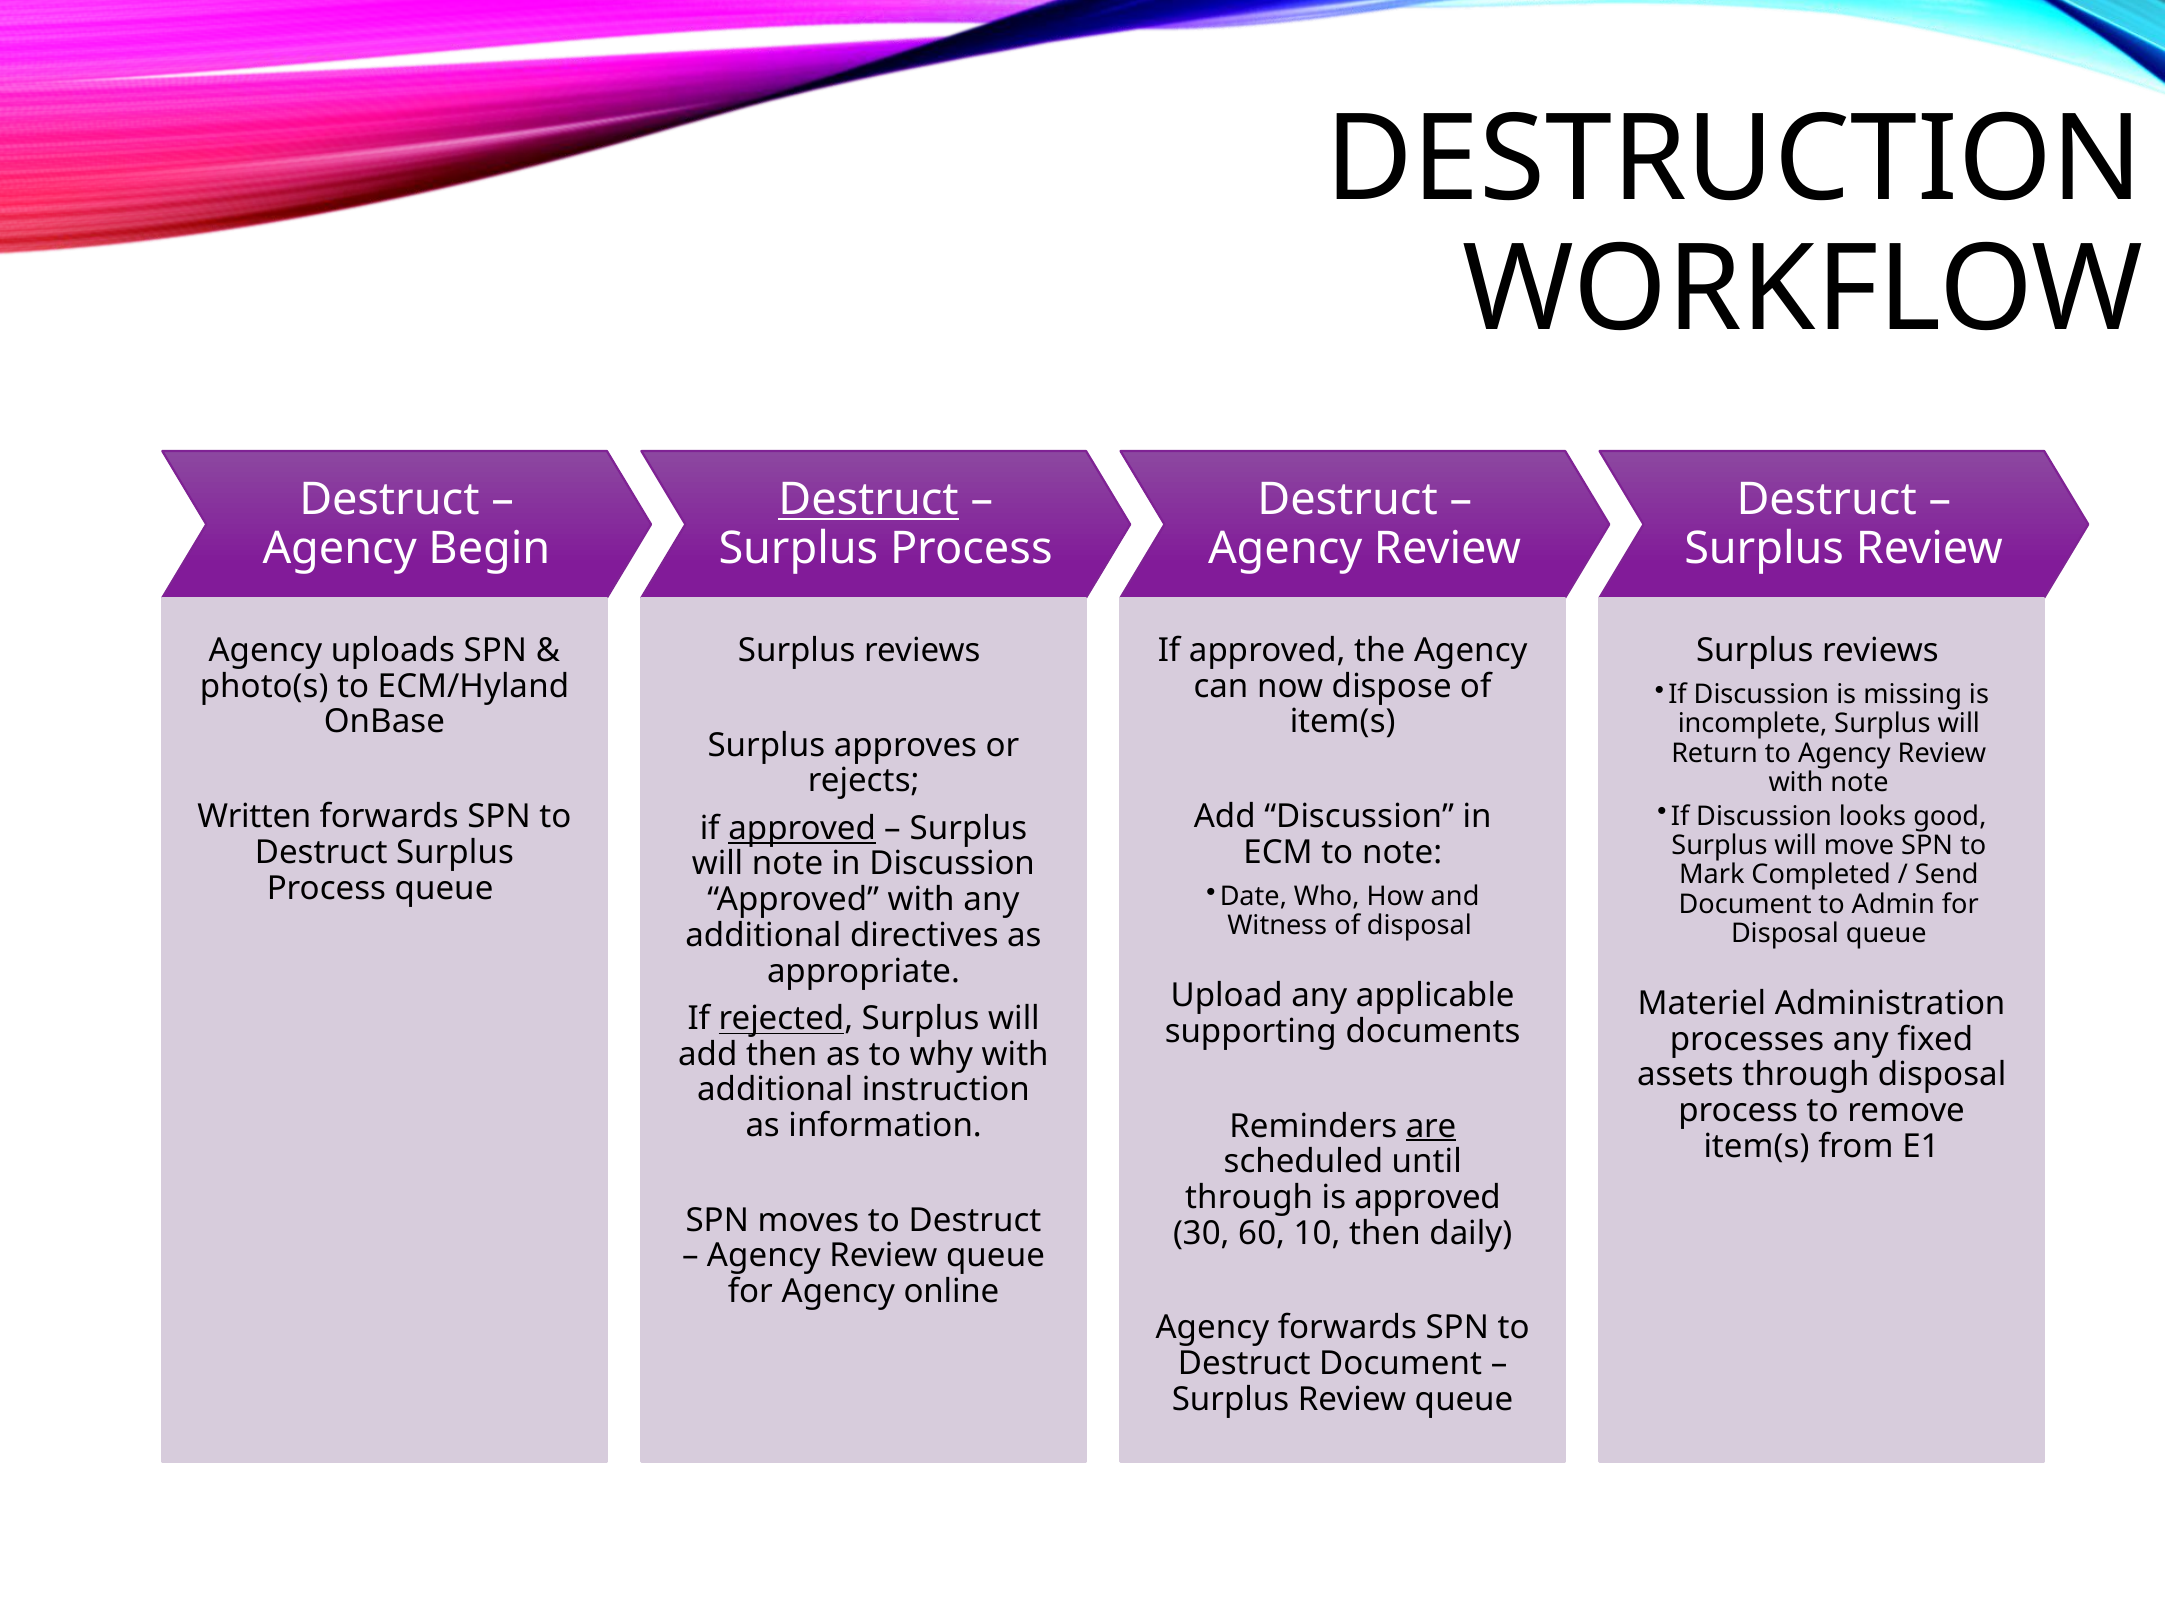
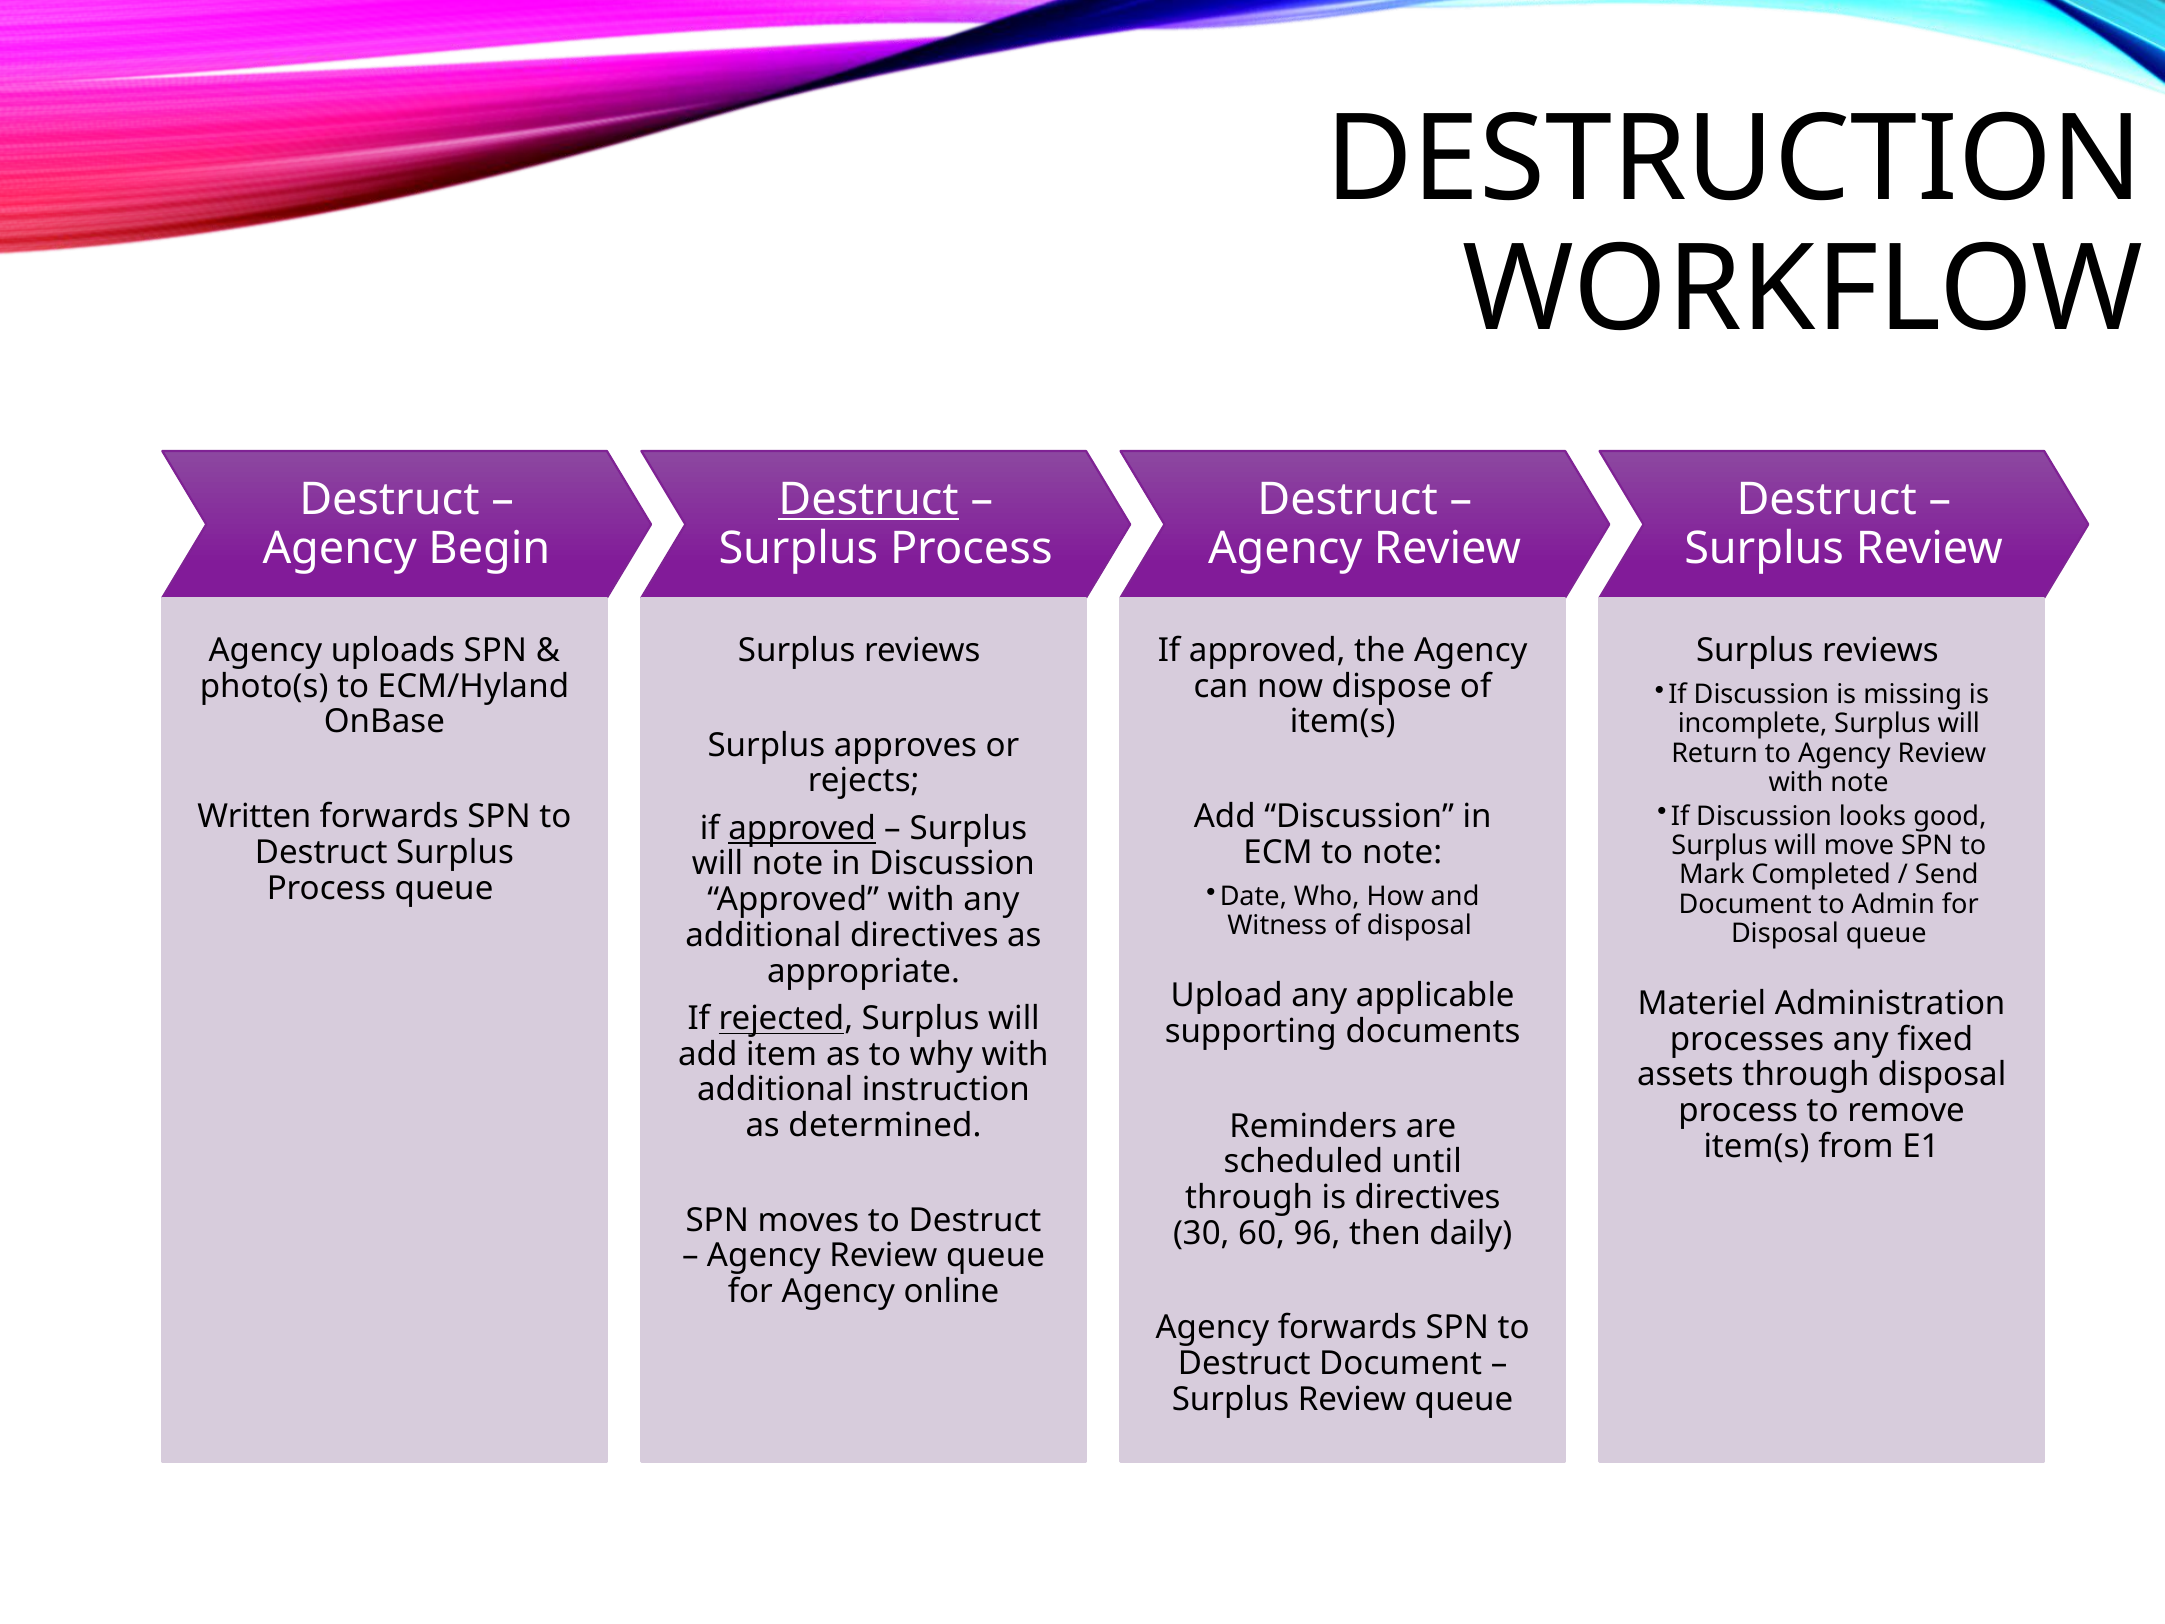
add then: then -> item
information: information -> determined
are underline: present -> none
is approved: approved -> directives
10: 10 -> 96
